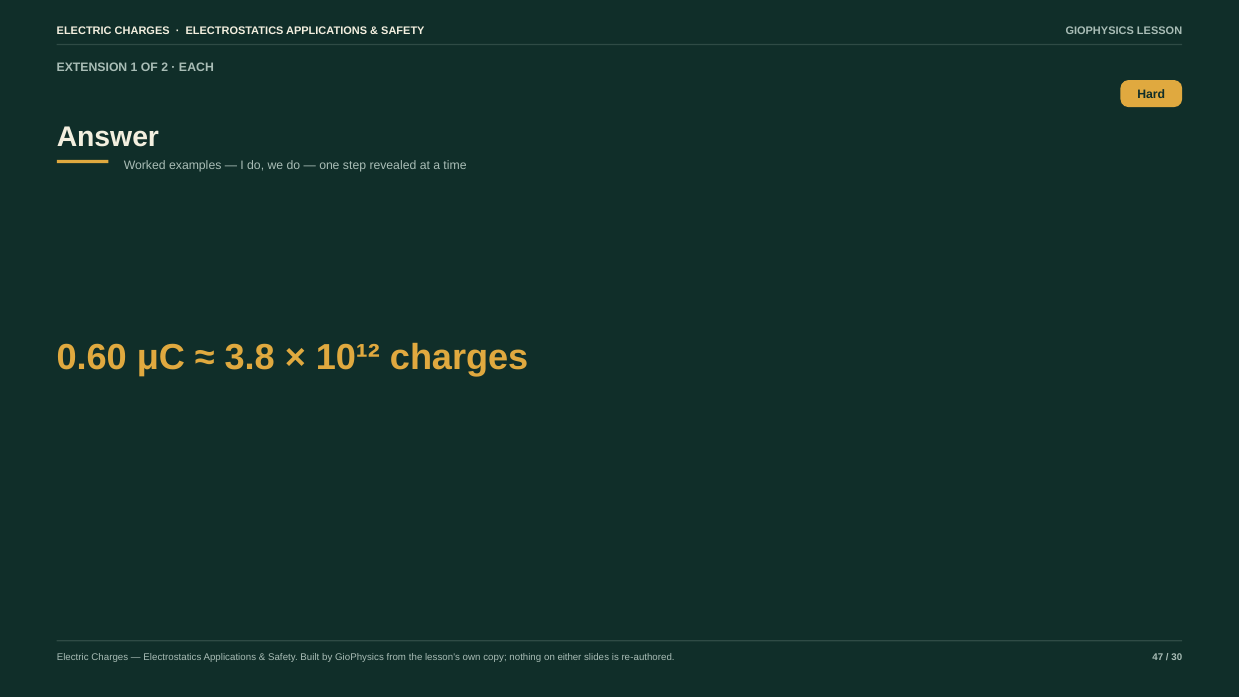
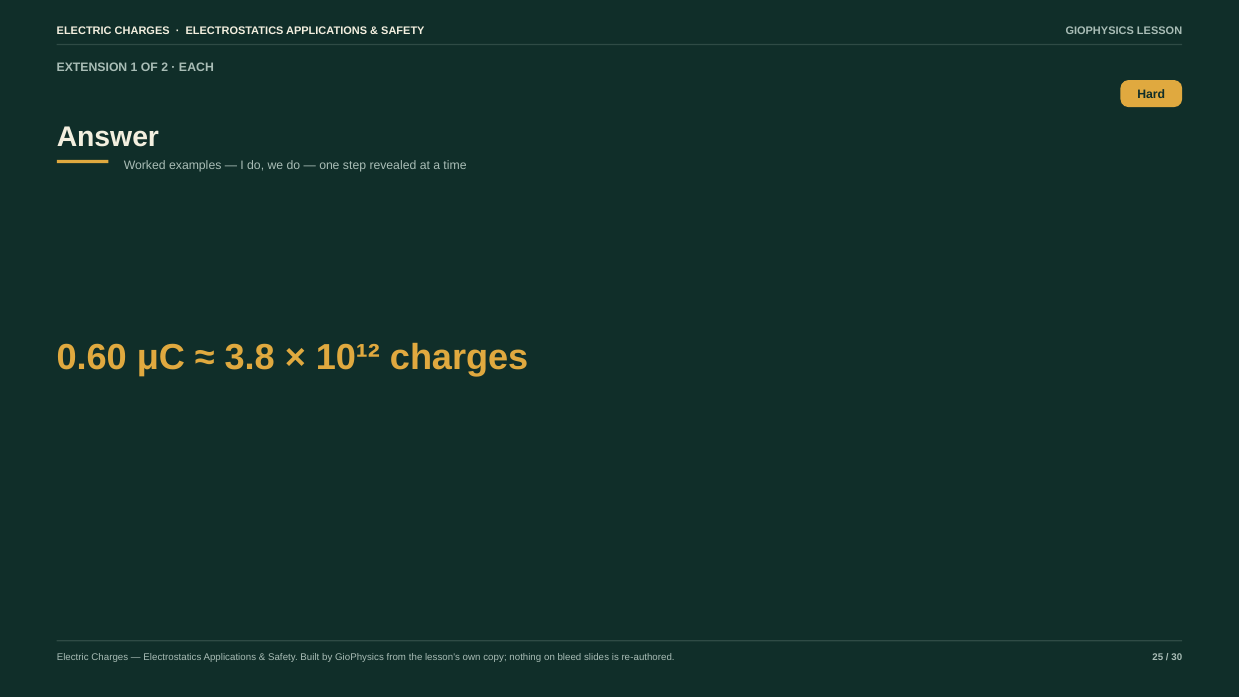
either: either -> bleed
47: 47 -> 25
